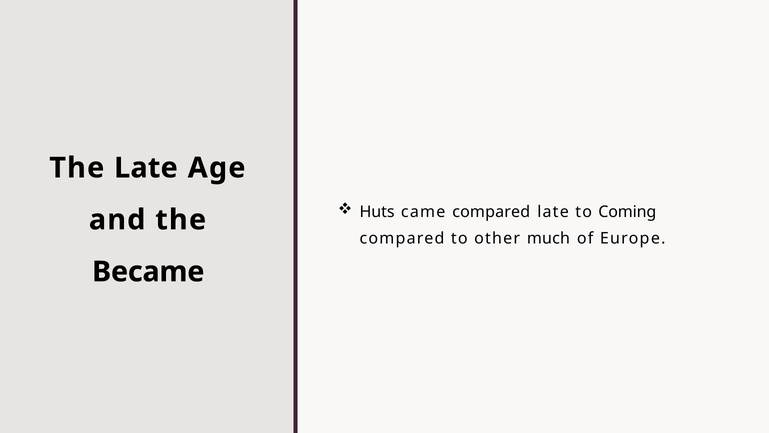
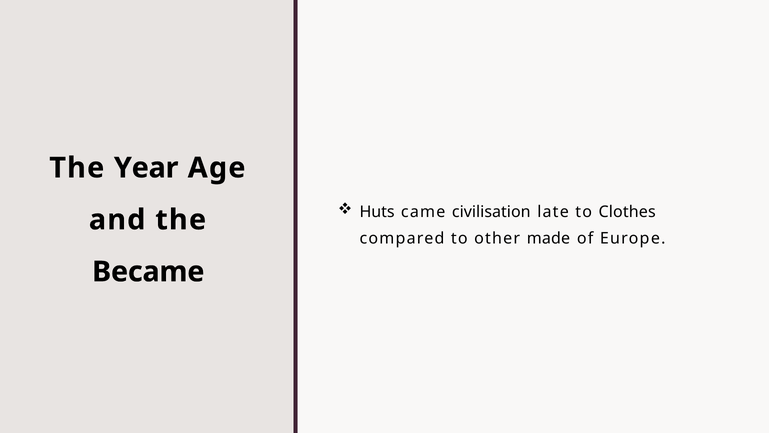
The Late: Late -> Year
came compared: compared -> civilisation
Coming: Coming -> Clothes
much: much -> made
